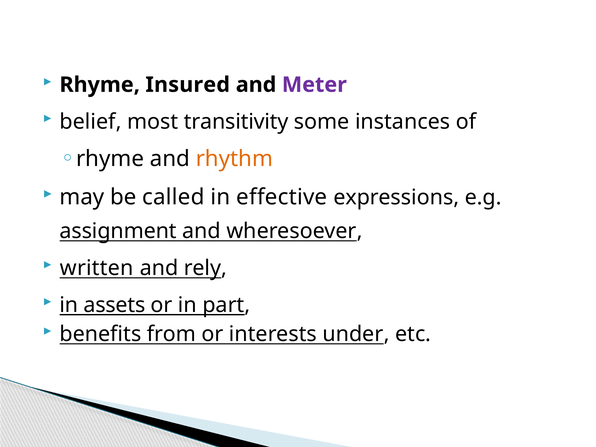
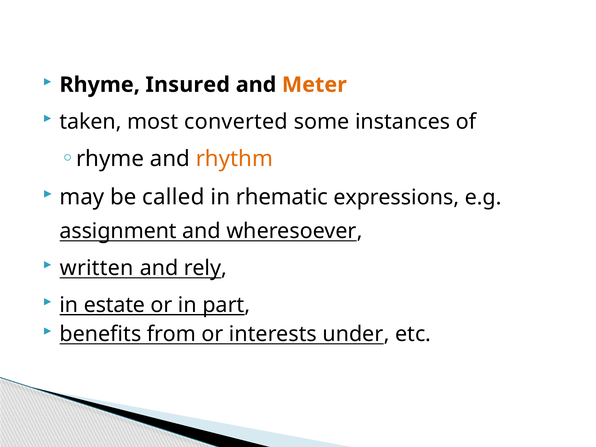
Meter colour: purple -> orange
belief: belief -> taken
transitivity: transitivity -> converted
effective: effective -> rhematic
assets: assets -> estate
